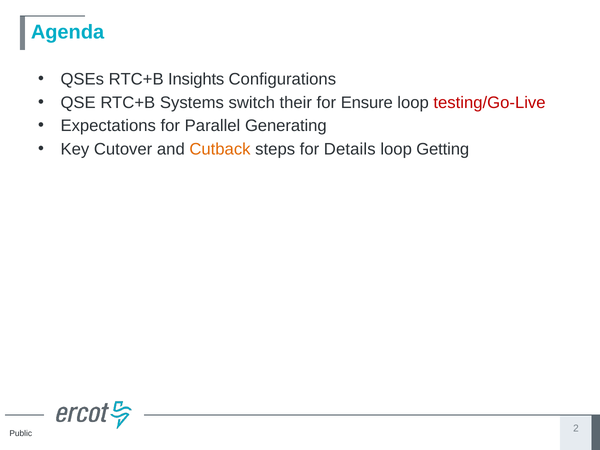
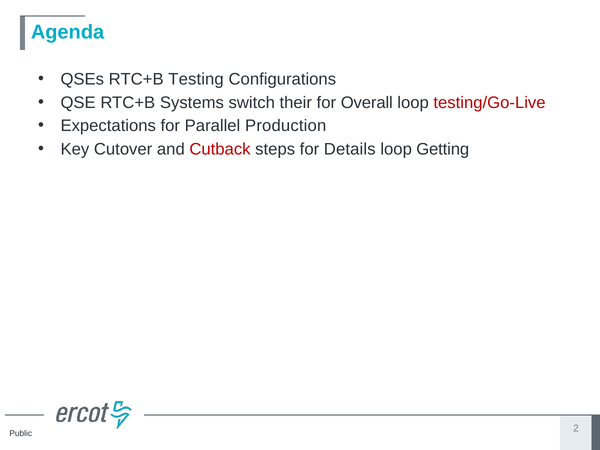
Insights: Insights -> Testing
Ensure: Ensure -> Overall
Generating: Generating -> Production
Cutback colour: orange -> red
